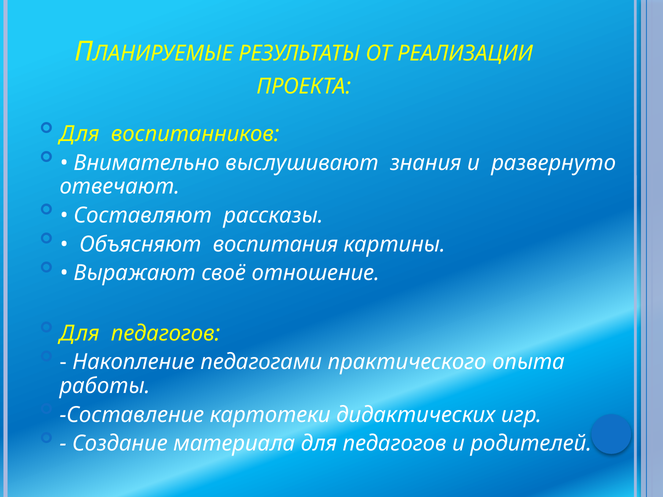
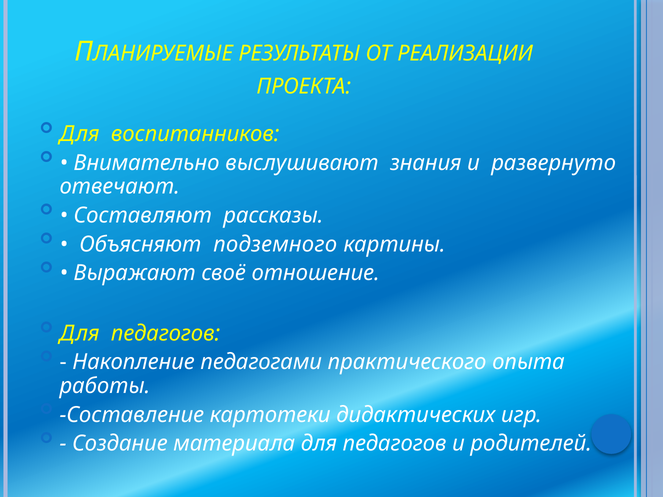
воспитания: воспитания -> подземного
